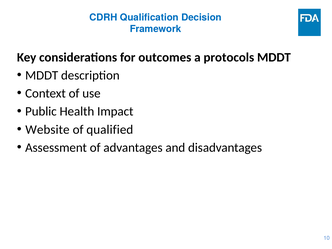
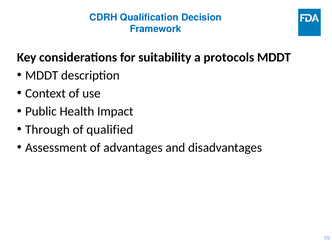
outcomes: outcomes -> suitability
Website: Website -> Through
